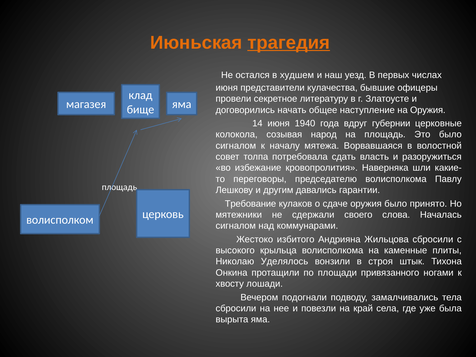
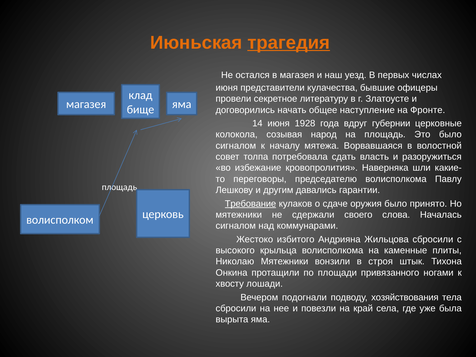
в худшем: худшем -> магазея
на Оружия: Оружия -> Фронте
1940: 1940 -> 1928
Требование underline: none -> present
Николаю Уделялось: Уделялось -> Мятежники
замалчивались: замалчивались -> хозяйствования
